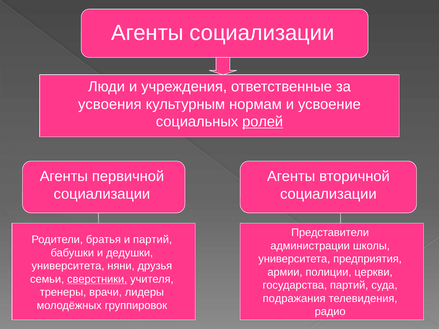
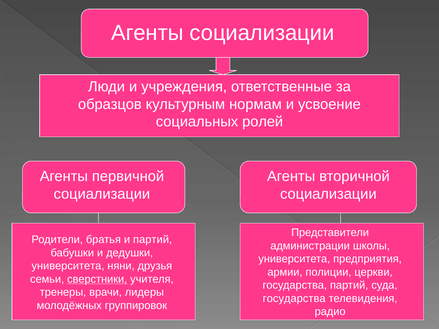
усвоения: усвоения -> образцов
ролей underline: present -> none
подражания at (294, 299): подражания -> государства
